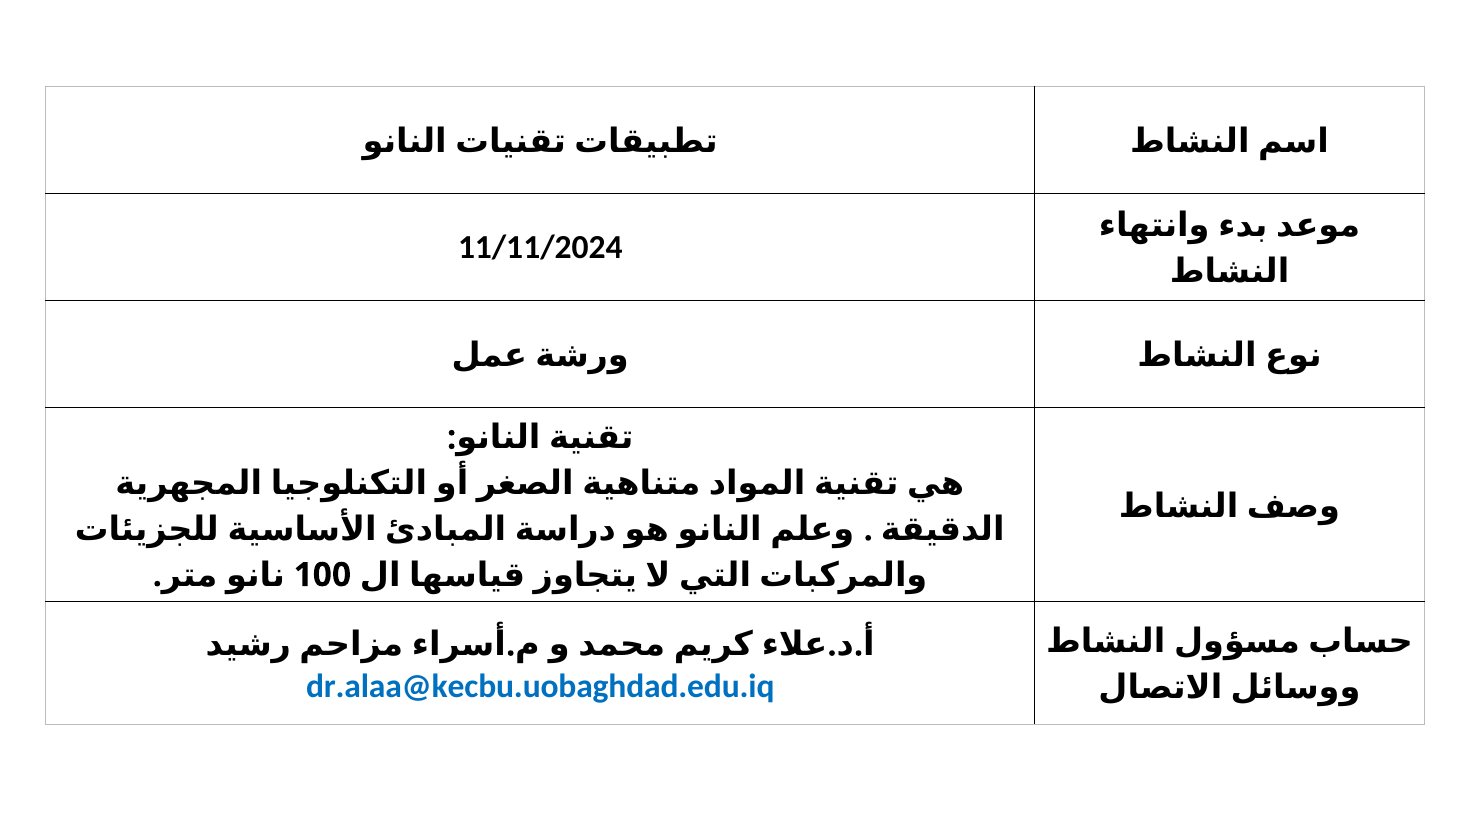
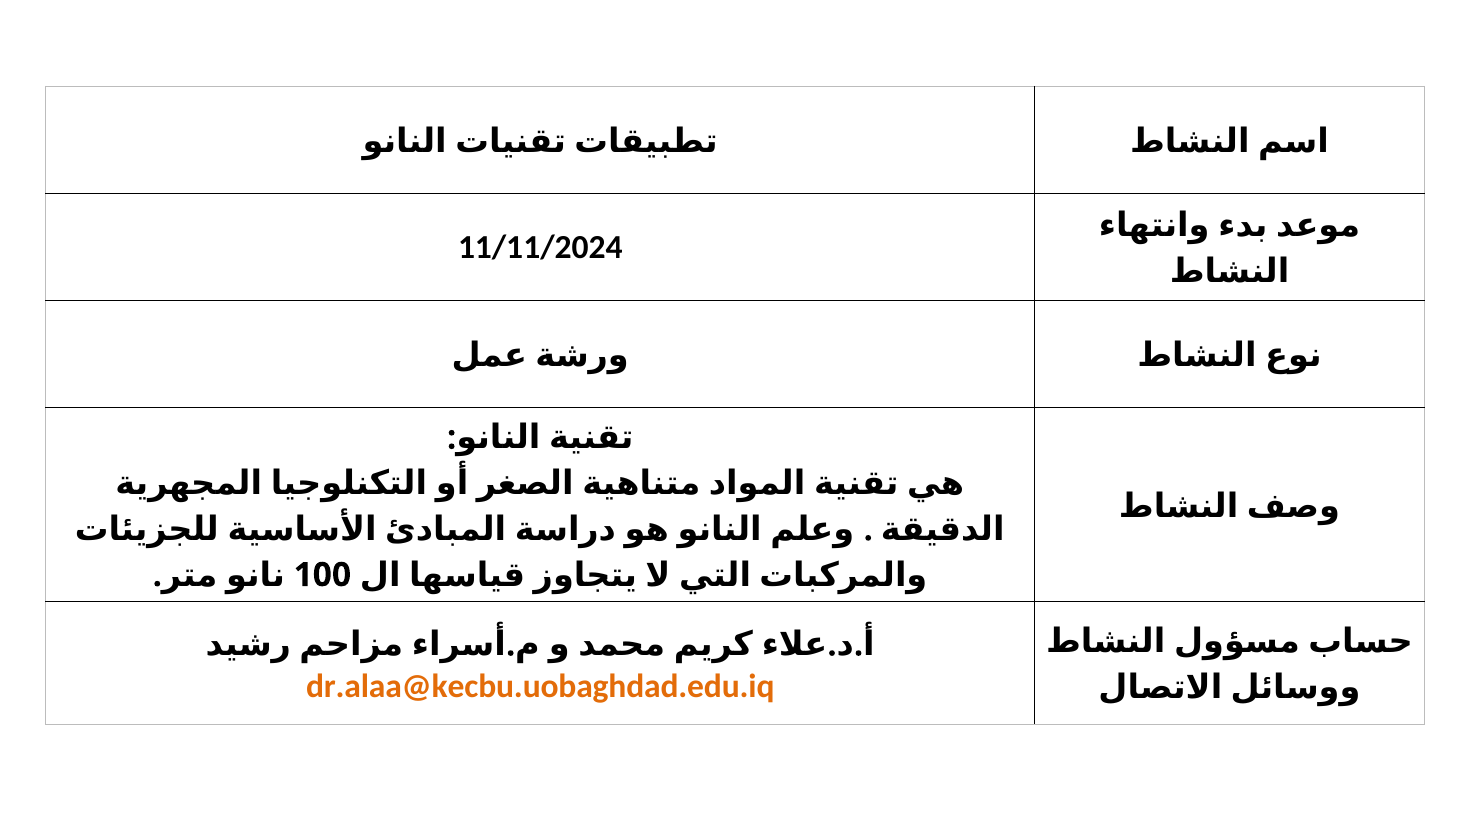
dr.alaa@kecbu.uobaghdad.edu.iq colour: blue -> orange
